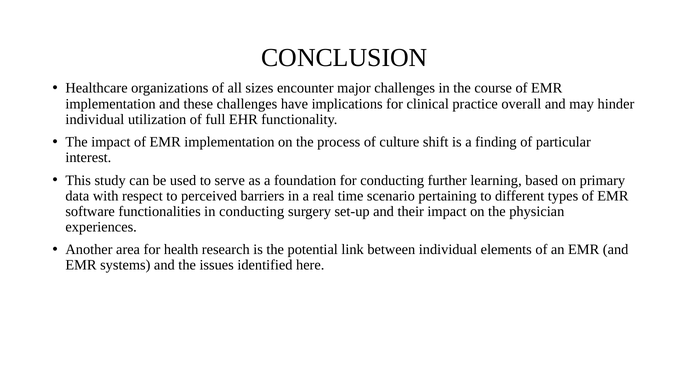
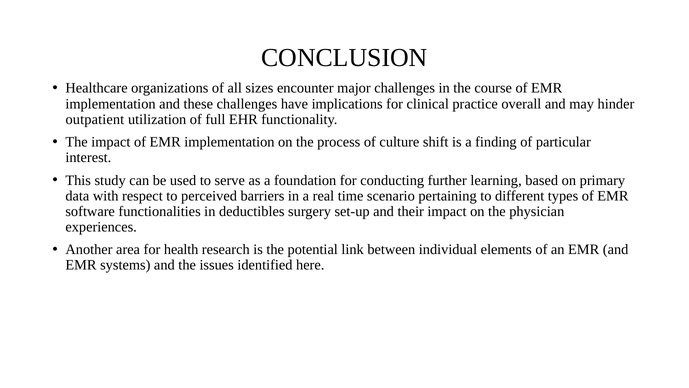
individual at (95, 119): individual -> outpatient
in conducting: conducting -> deductibles
